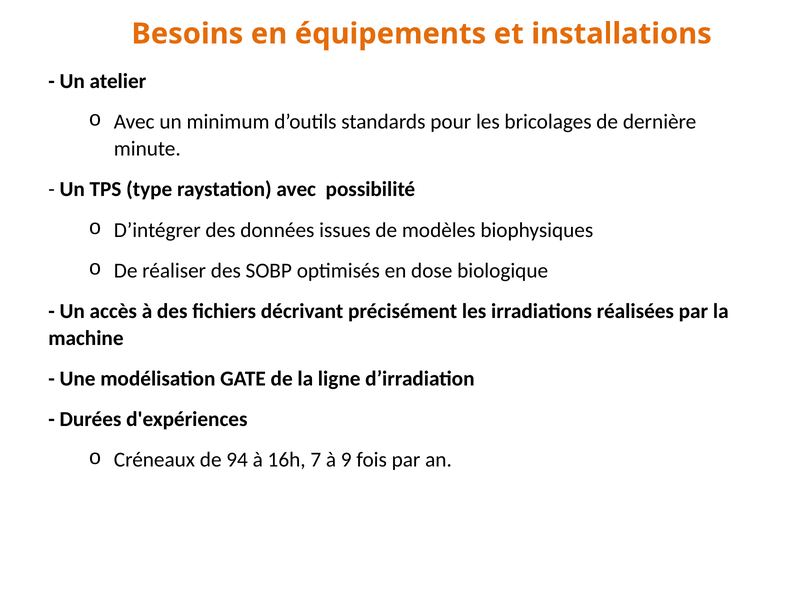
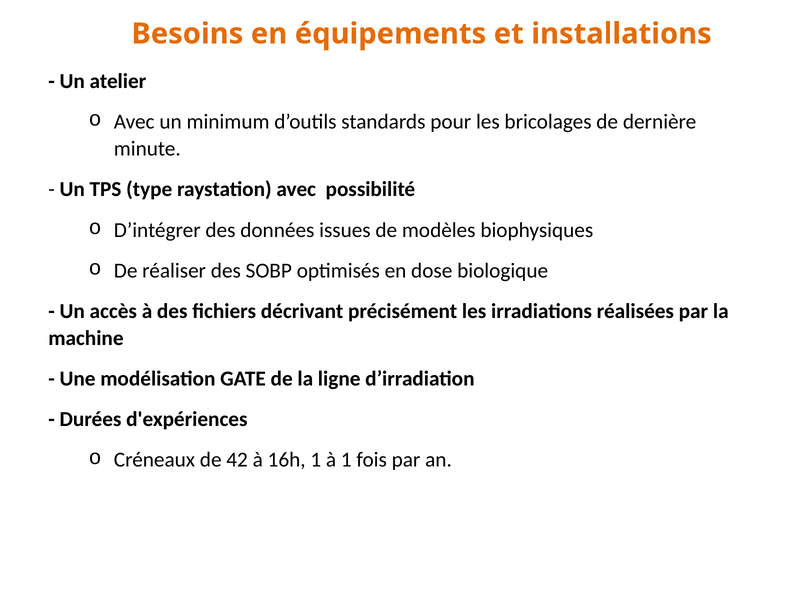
94: 94 -> 42
16h 7: 7 -> 1
à 9: 9 -> 1
